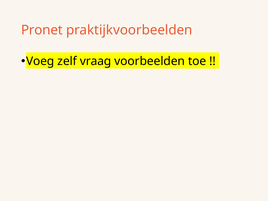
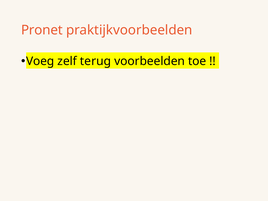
vraag: vraag -> terug
